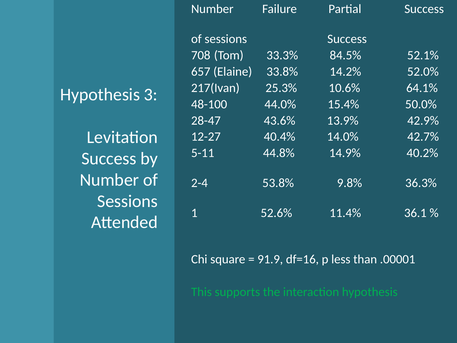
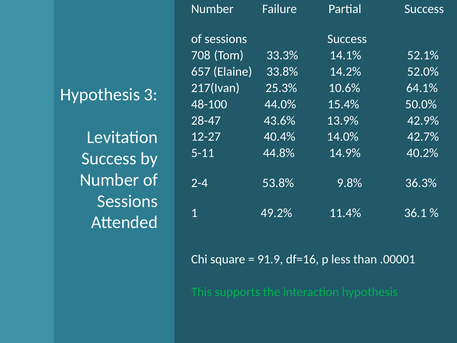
84.5%: 84.5% -> 14.1%
52.6%: 52.6% -> 49.2%
